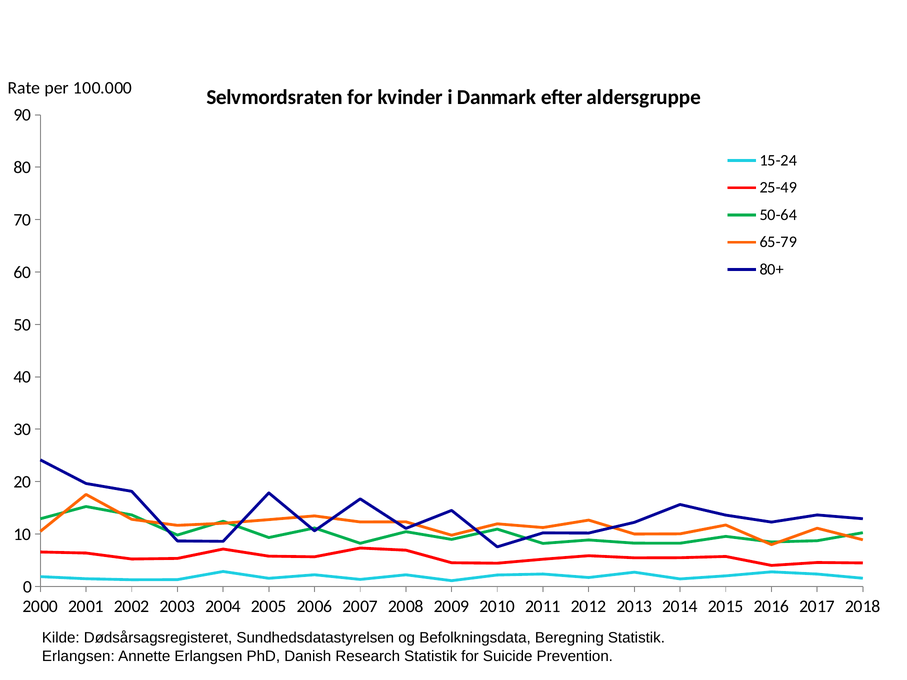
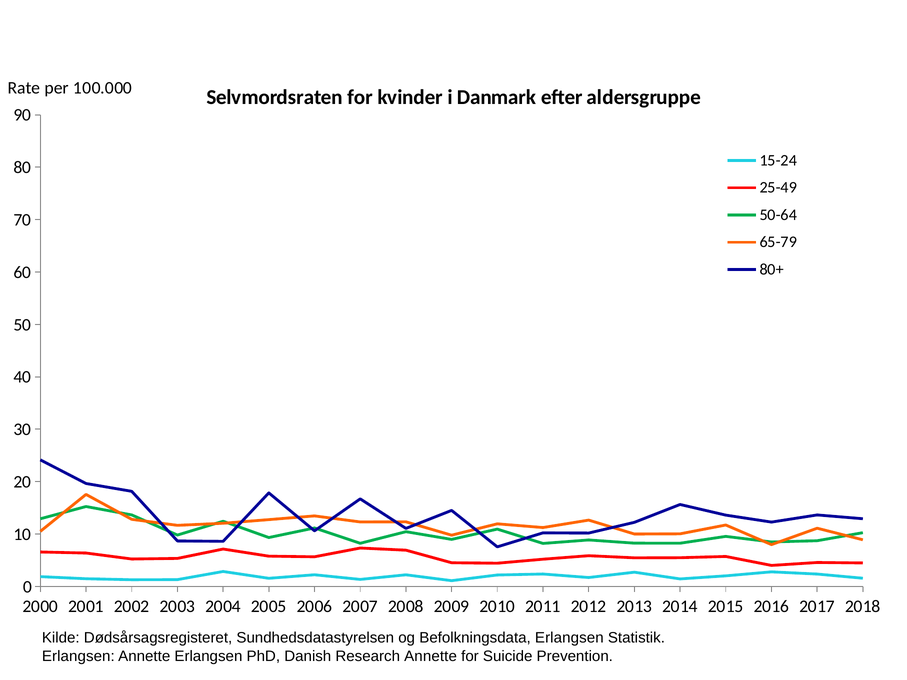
Befolkningsdata Beregning: Beregning -> Erlangsen
Research Statistik: Statistik -> Annette
